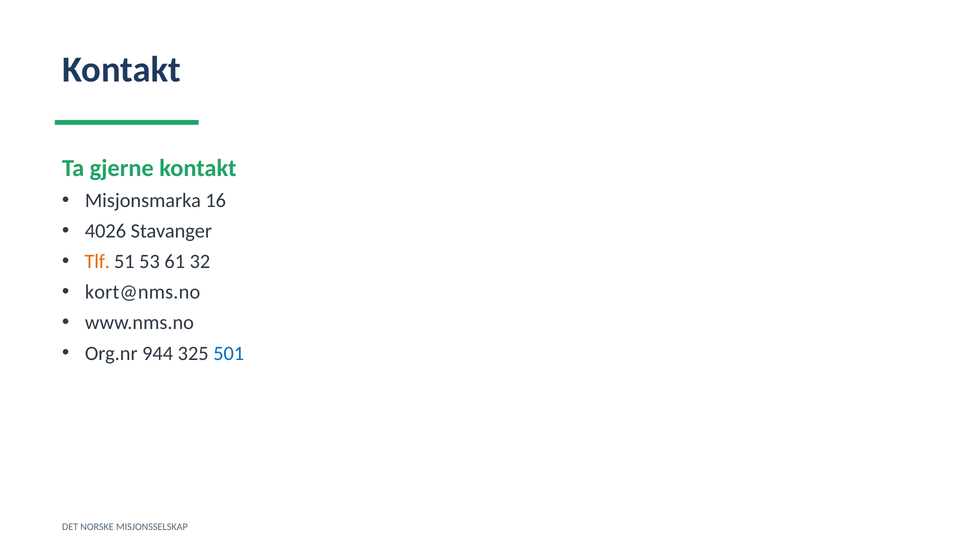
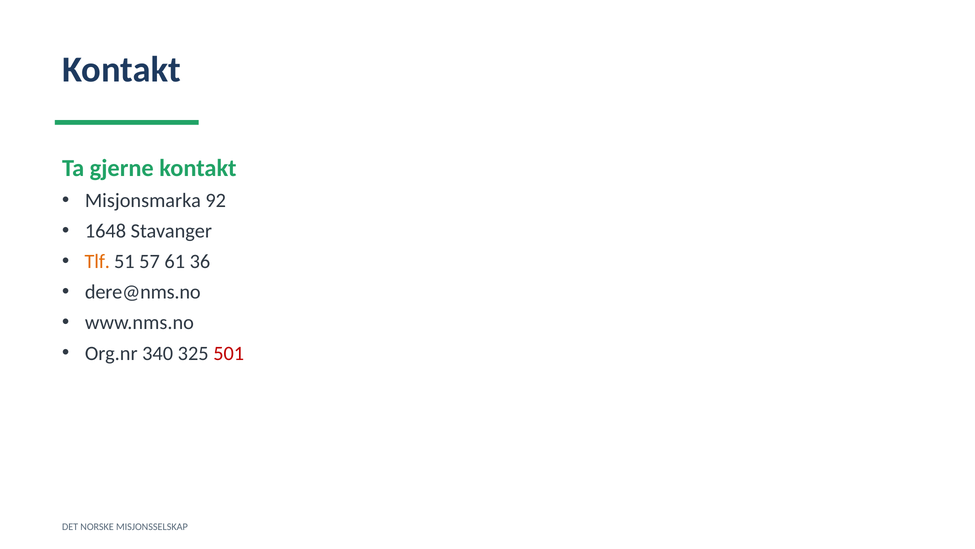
16: 16 -> 92
4026: 4026 -> 1648
53: 53 -> 57
32: 32 -> 36
kort@nms.no: kort@nms.no -> dere@nms.no
944: 944 -> 340
501 colour: blue -> red
